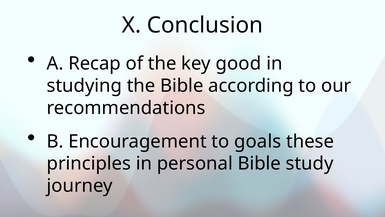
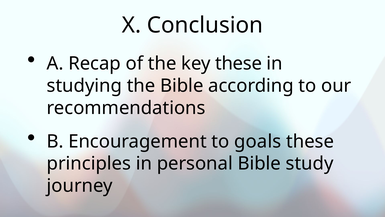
key good: good -> these
